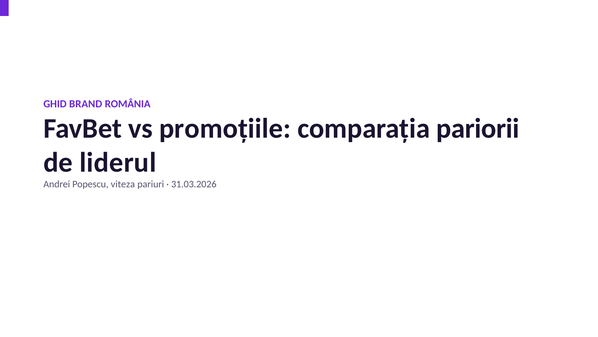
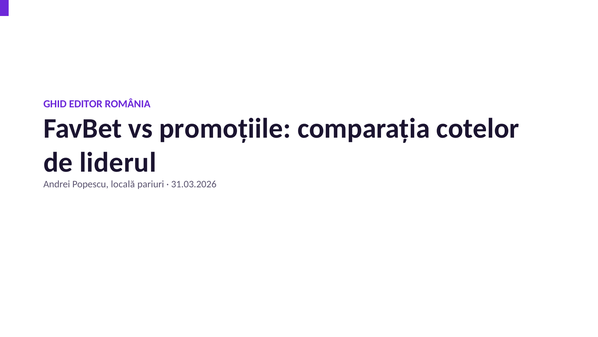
BRAND: BRAND -> EDITOR
pariorii: pariorii -> cotelor
viteza: viteza -> locală
